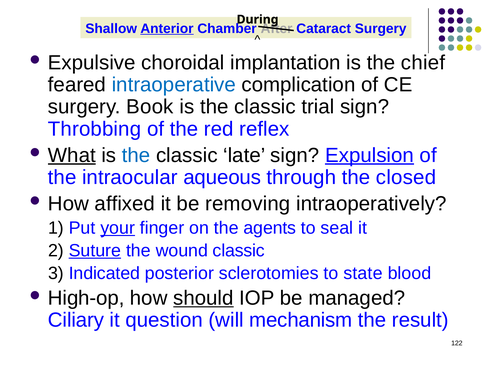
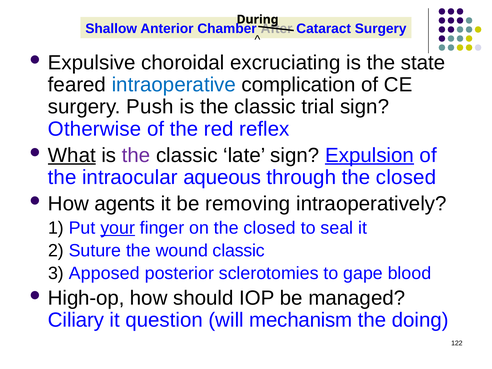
Anterior underline: present -> none
implantation: implantation -> excruciating
chief: chief -> state
Book: Book -> Push
Throbbing: Throbbing -> Otherwise
the at (136, 155) colour: blue -> purple
affixed: affixed -> agents
on the agents: agents -> closed
Suture underline: present -> none
Indicated: Indicated -> Apposed
state: state -> gape
should underline: present -> none
result: result -> doing
